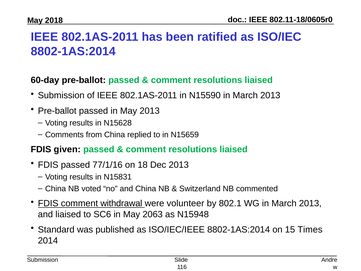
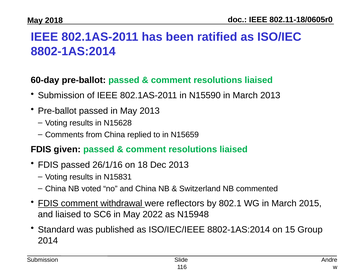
77/1/16: 77/1/16 -> 26/1/16
volunteer: volunteer -> reflectors
WG in March 2013: 2013 -> 2015
2063: 2063 -> 2022
Times: Times -> Group
